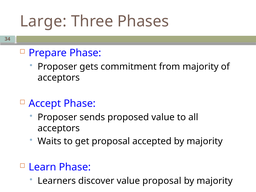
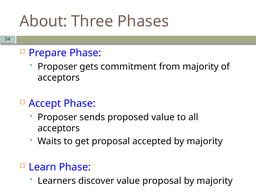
Large: Large -> About
